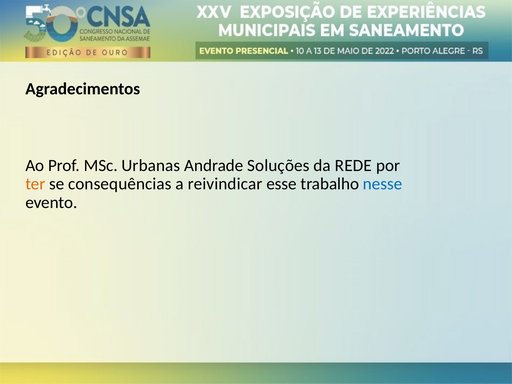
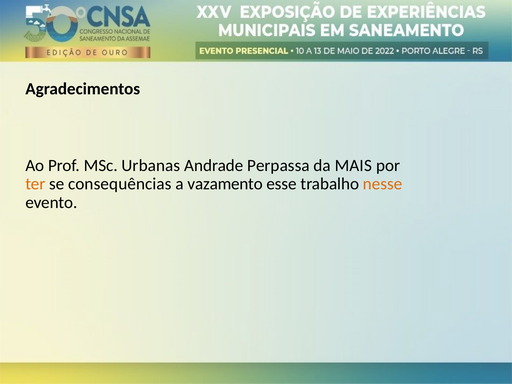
Soluções: Soluções -> Perpassa
REDE: REDE -> MAIS
reivindicar: reivindicar -> vazamento
nesse colour: blue -> orange
